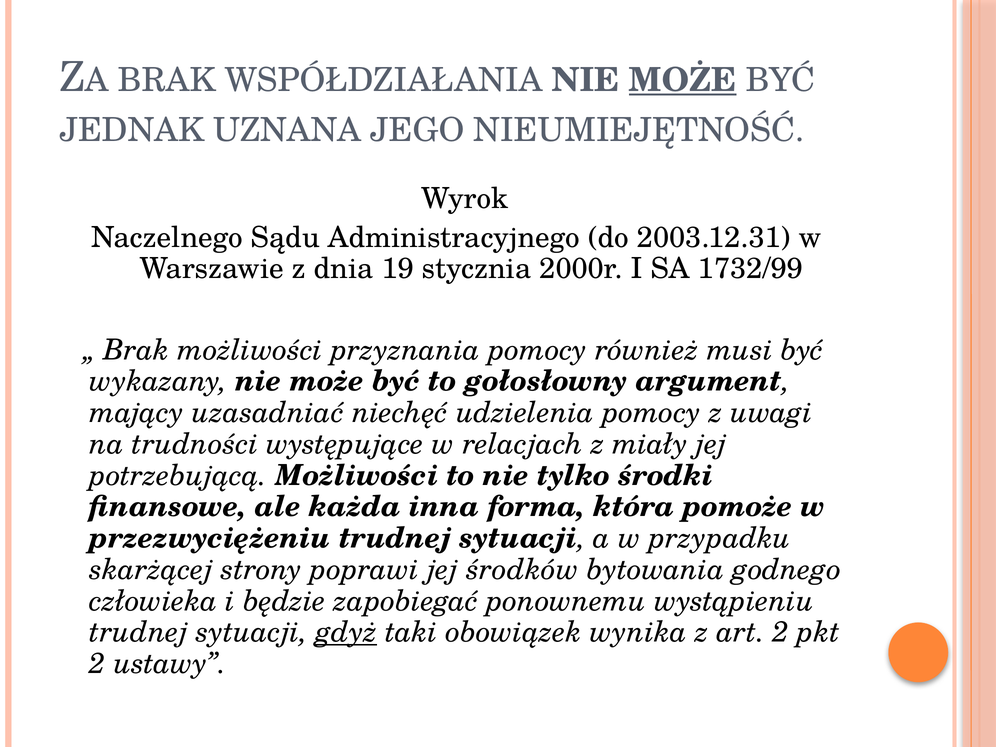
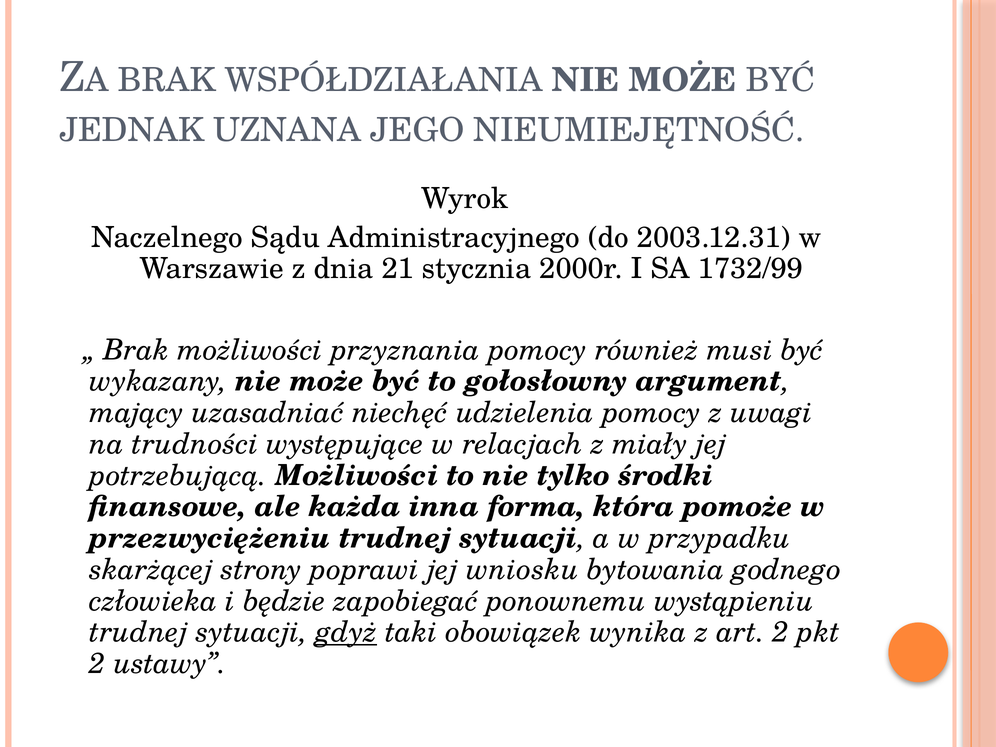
MOŻE at (683, 80) underline: present -> none
19: 19 -> 21
środków: środków -> wniosku
